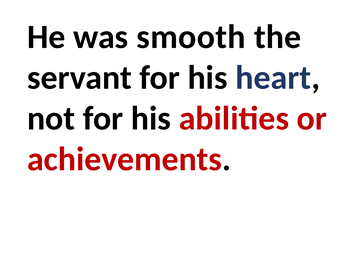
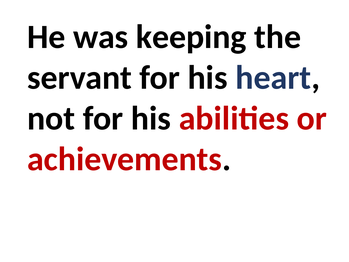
smooth: smooth -> keeping
